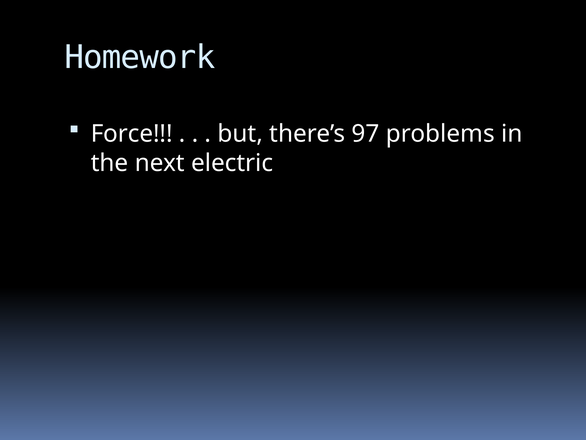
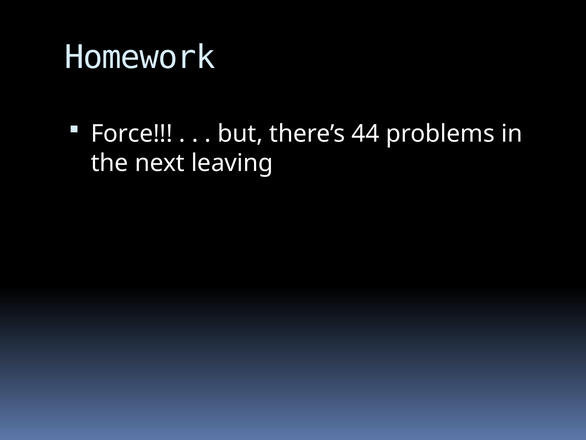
97: 97 -> 44
electric: electric -> leaving
